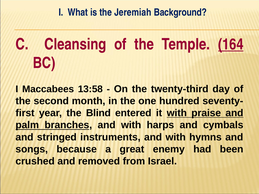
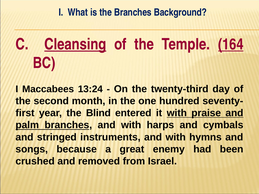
the Jeremiah: Jeremiah -> Branches
Cleansing underline: none -> present
13:58: 13:58 -> 13:24
